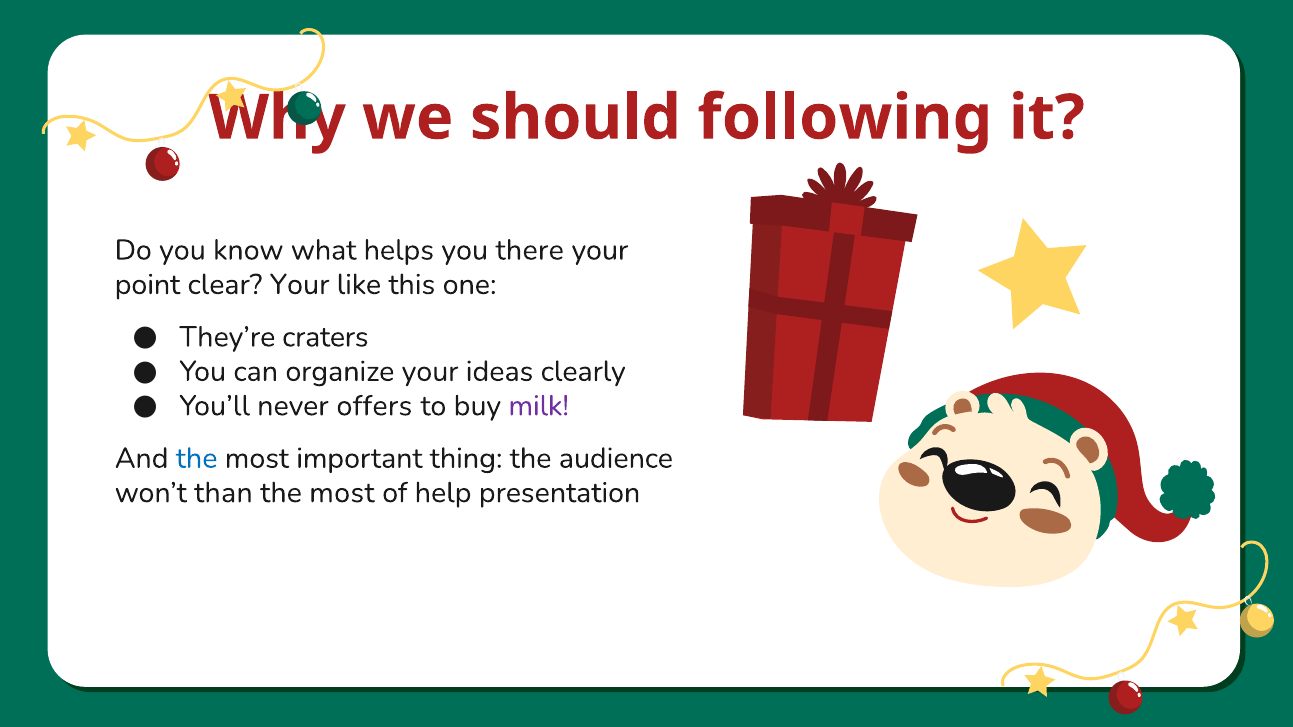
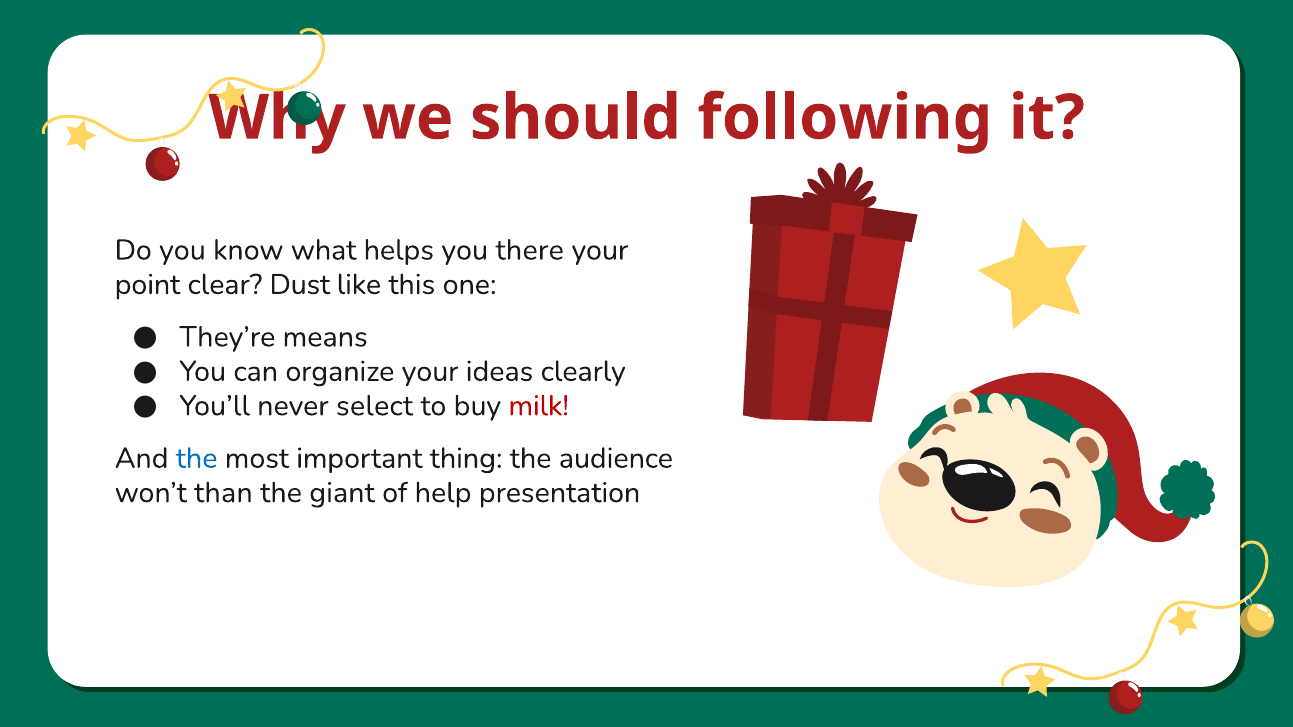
clear Your: Your -> Dust
craters: craters -> means
offers: offers -> select
milk colour: purple -> red
most at (342, 493): most -> giant
